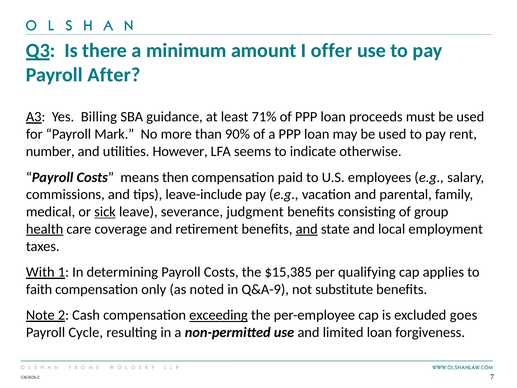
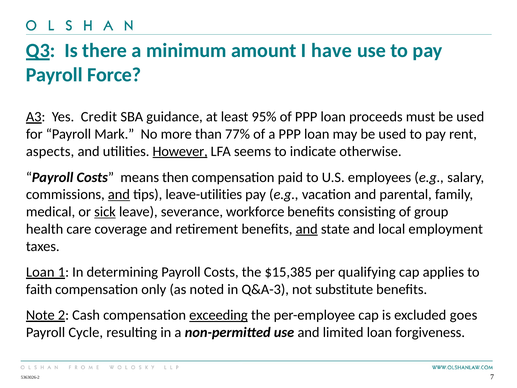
offer: offer -> have
After: After -> Force
Billing: Billing -> Credit
71%: 71% -> 95%
90%: 90% -> 77%
number: number -> aspects
However underline: none -> present
and at (119, 194) underline: none -> present
leave-include: leave-include -> leave-utilities
judgment: judgment -> workforce
health underline: present -> none
With at (40, 272): With -> Loan
Q&A-9: Q&A-9 -> Q&A-3
